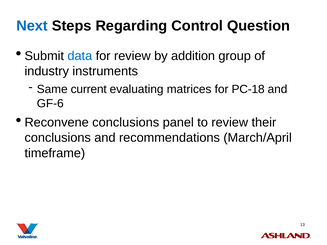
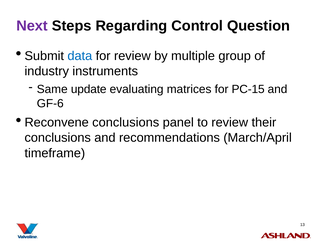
Next colour: blue -> purple
addition: addition -> multiple
current: current -> update
PC-18: PC-18 -> PC-15
